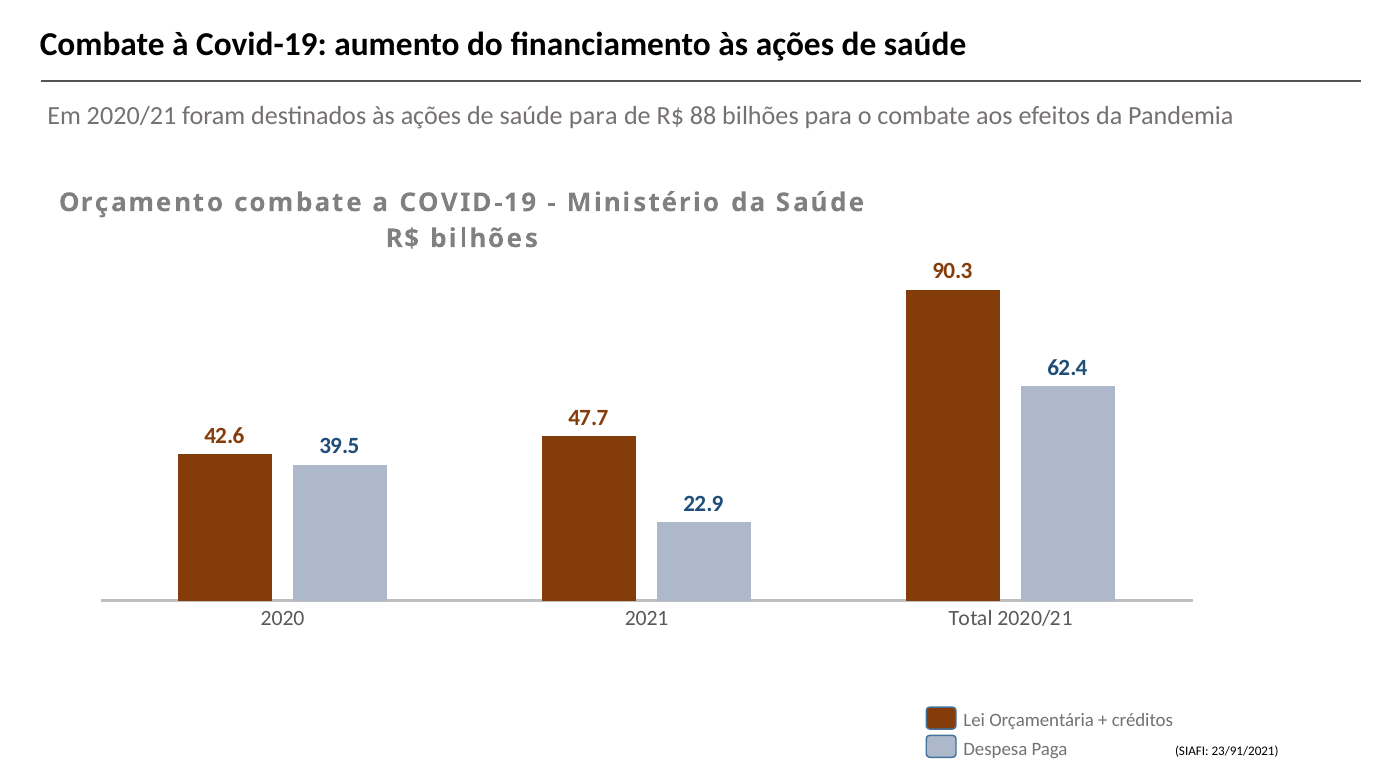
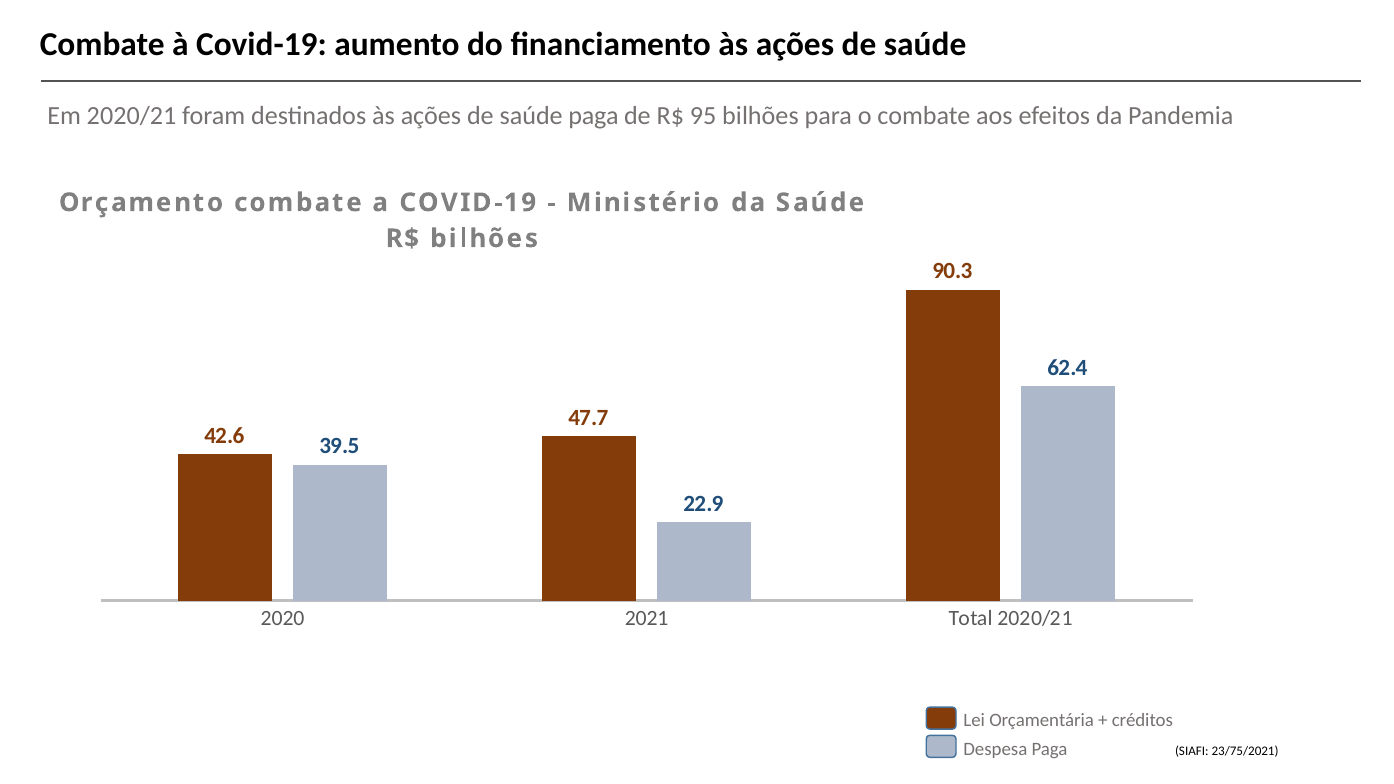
saúde para: para -> paga
88: 88 -> 95
23/91/2021: 23/91/2021 -> 23/75/2021
